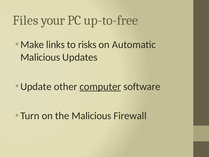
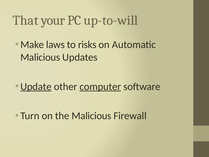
Files: Files -> That
up-to-free: up-to-free -> up-to-will
links: links -> laws
Update underline: none -> present
